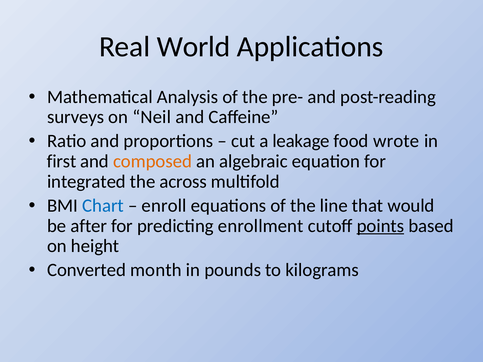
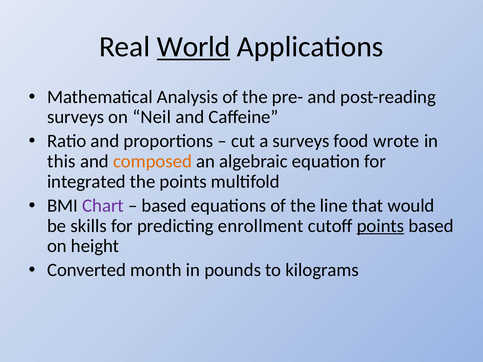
World underline: none -> present
a leakage: leakage -> surveys
first: first -> this
the across: across -> points
Chart colour: blue -> purple
enroll at (164, 206): enroll -> based
after: after -> skills
